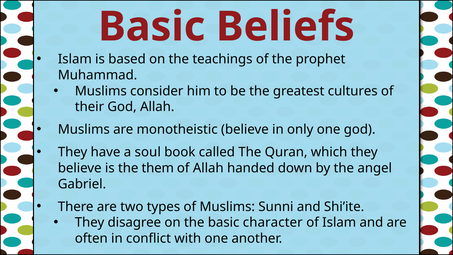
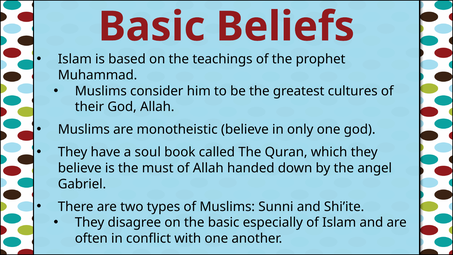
them: them -> must
character: character -> especially
